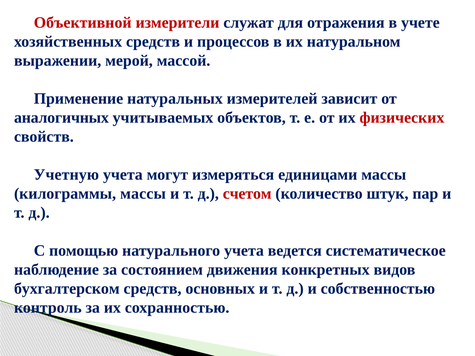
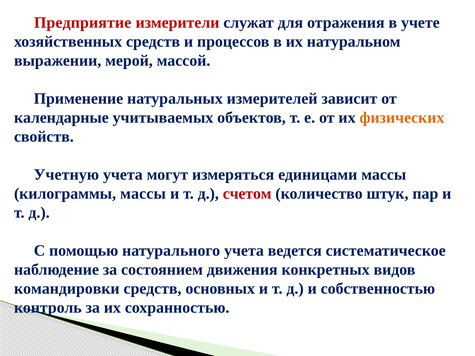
Объективной: Объективной -> Предприятие
аналогичных: аналогичных -> календарные
физических colour: red -> orange
бухгалтерском: бухгалтерском -> командировки
